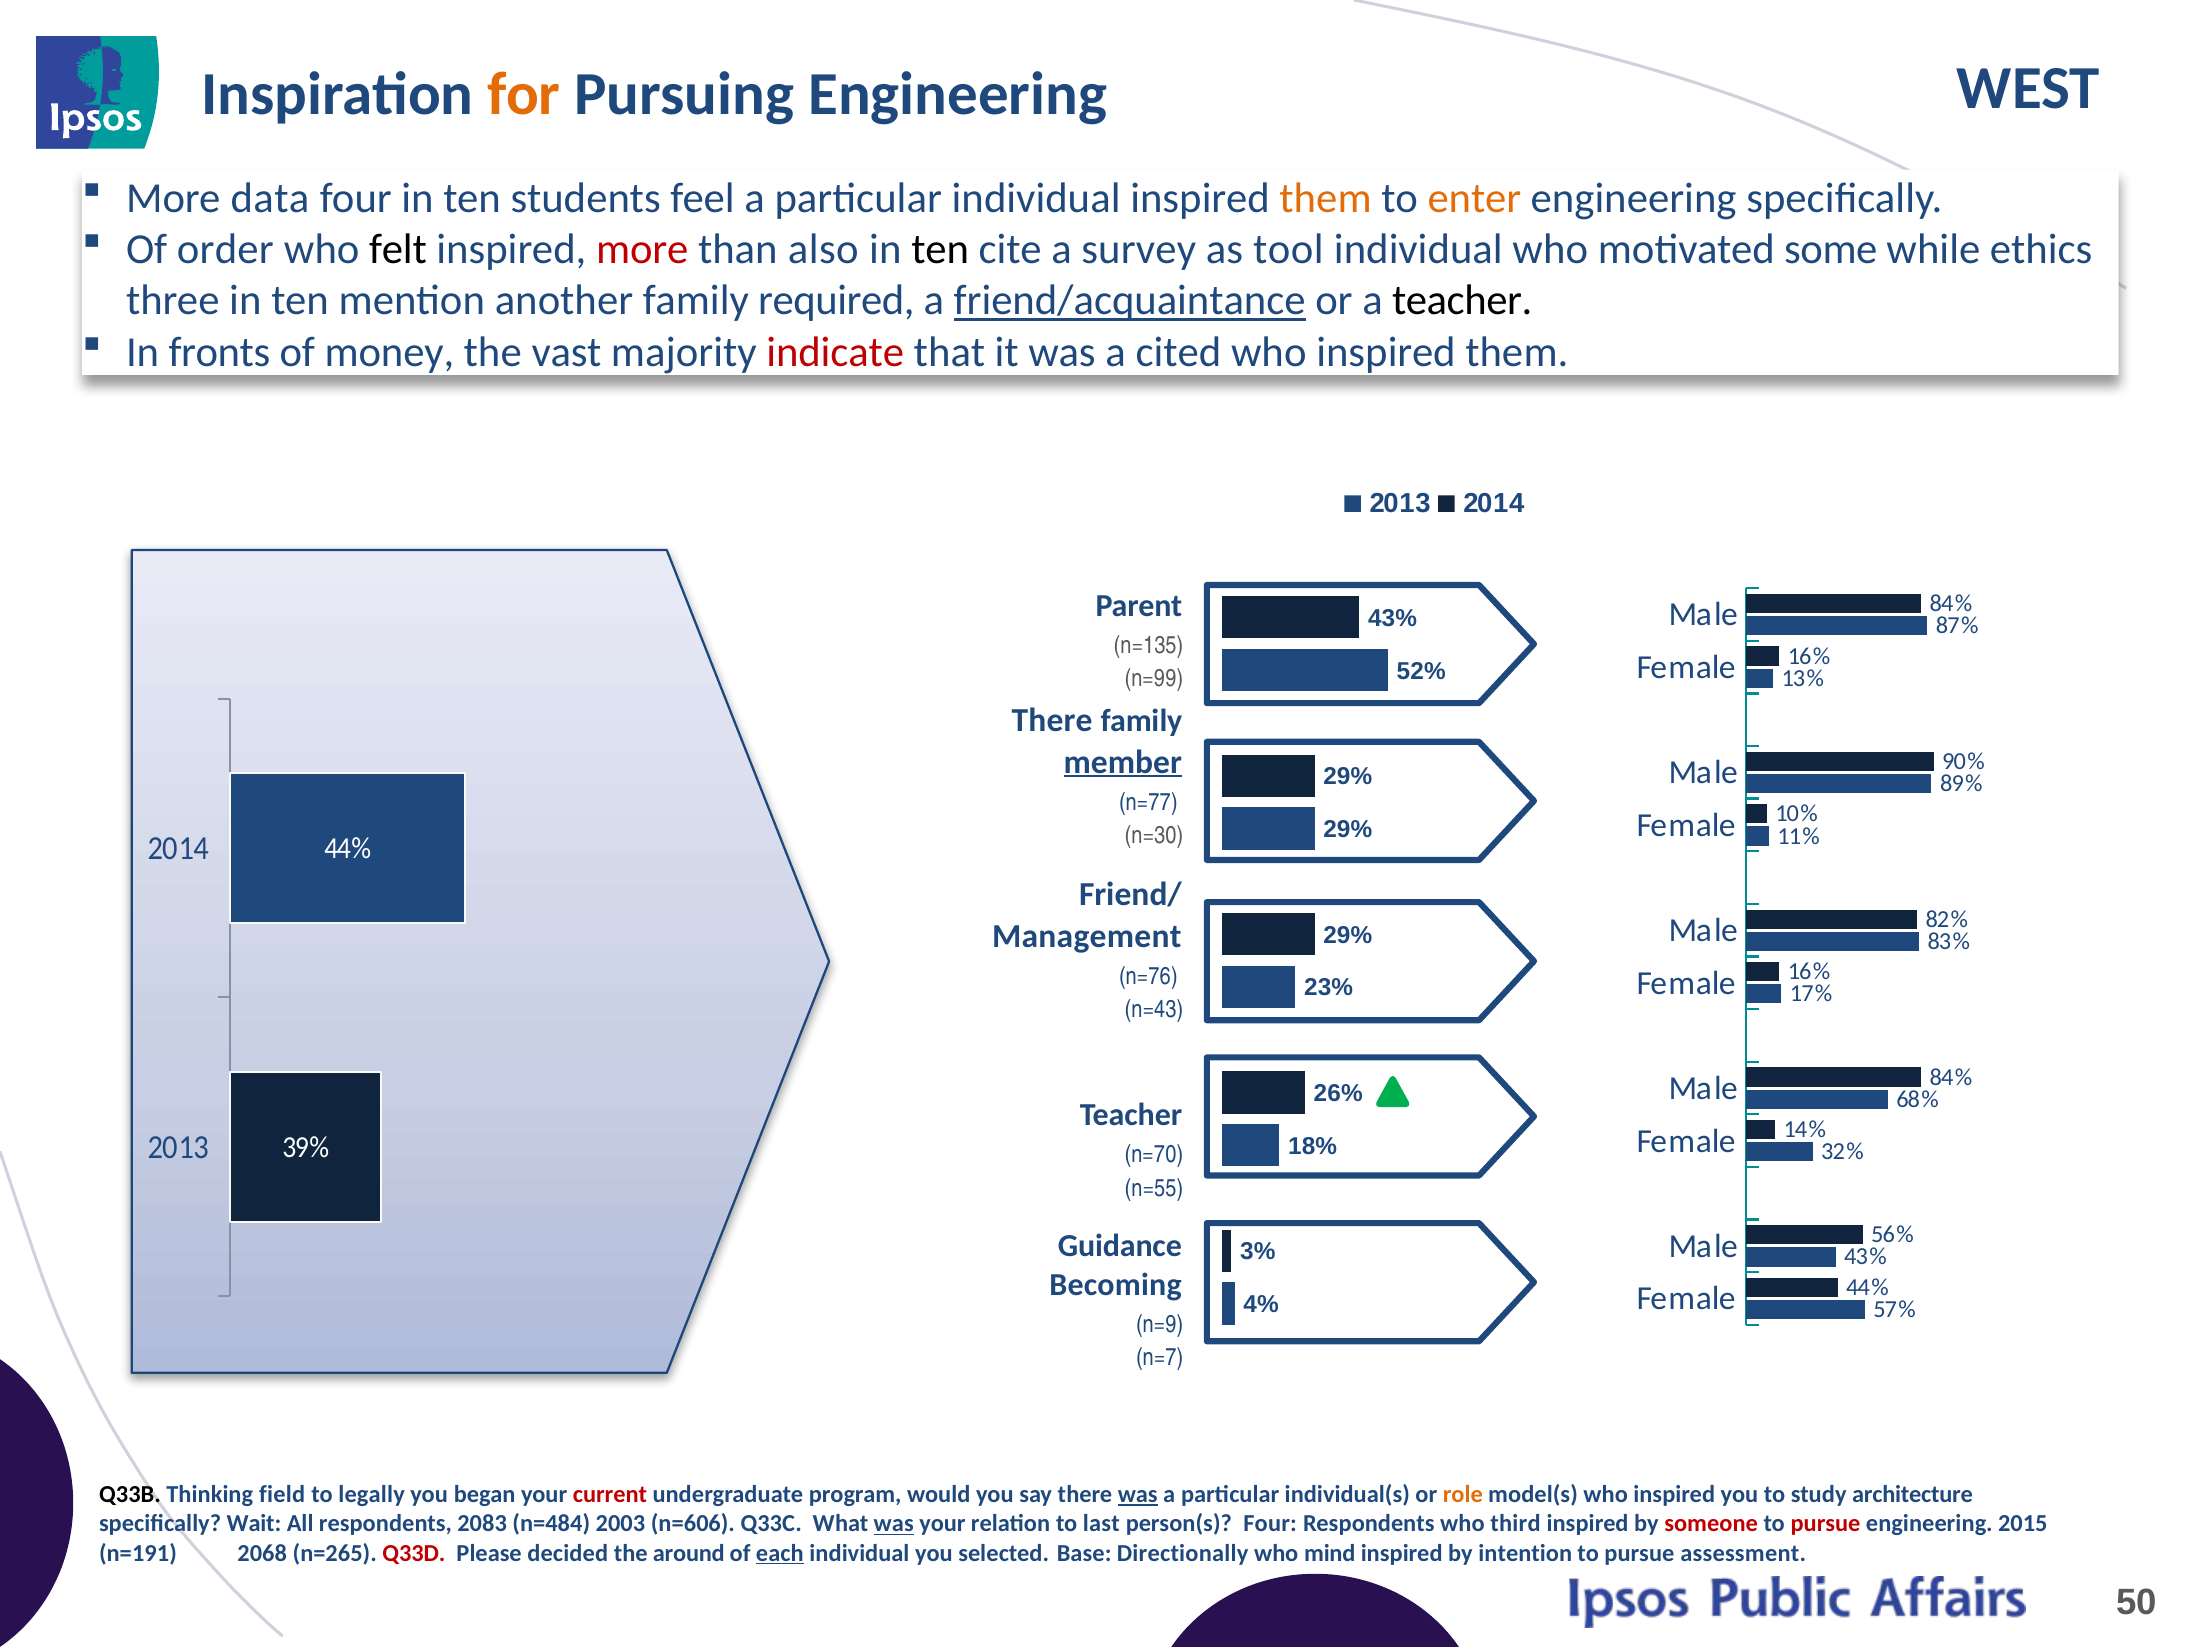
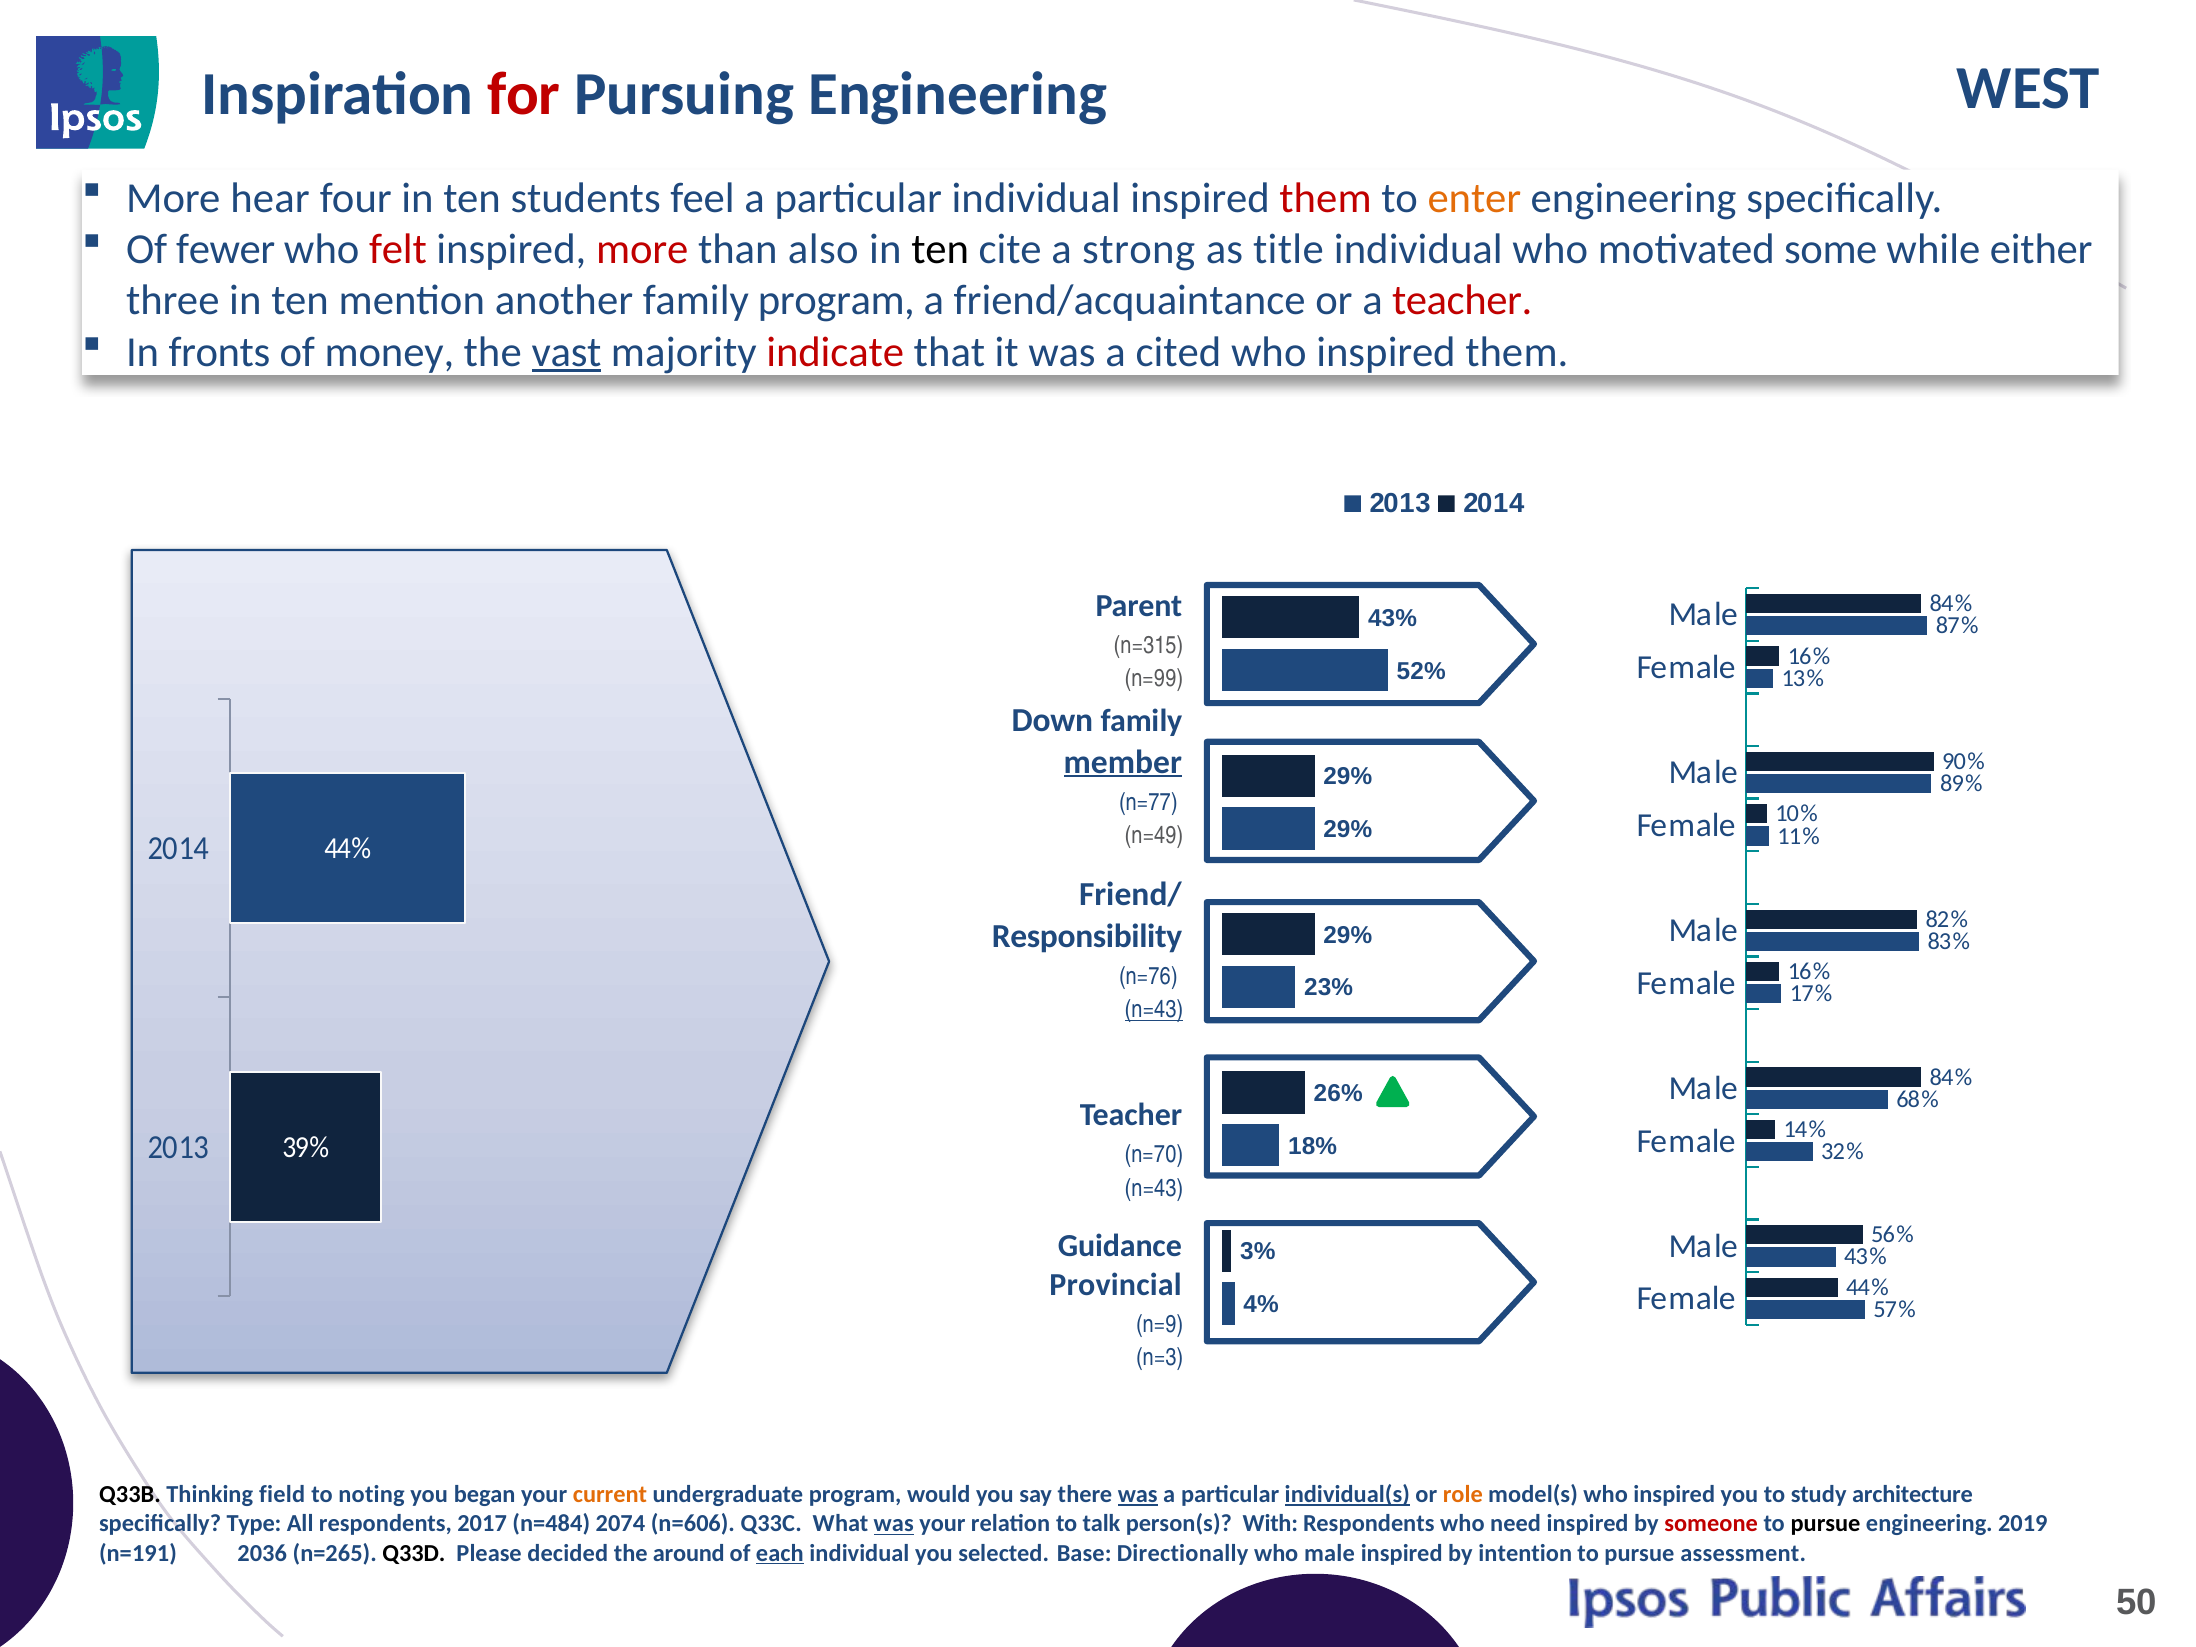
for colour: orange -> red
data: data -> hear
them at (1326, 198) colour: orange -> red
order: order -> fewer
felt colour: black -> red
survey: survey -> strong
tool: tool -> title
ethics: ethics -> either
family required: required -> program
friend/acquaintance underline: present -> none
teacher at (1462, 301) colour: black -> red
vast underline: none -> present
n=135: n=135 -> n=315
There at (1052, 721): There -> Down
n=30: n=30 -> n=49
Management: Management -> Responsibility
n=43 at (1154, 1010) underline: none -> present
n=55 at (1154, 1188): n=55 -> n=43
Becoming: Becoming -> Provincial
n=7: n=7 -> n=3
legally: legally -> noting
current colour: red -> orange
individual(s underline: none -> present
Wait: Wait -> Type
2083: 2083 -> 2017
2003: 2003 -> 2074
last: last -> talk
person(s Four: Four -> With
third: third -> need
pursue at (1826, 1524) colour: red -> black
2015: 2015 -> 2019
2068: 2068 -> 2036
Q33D colour: red -> black
who mind: mind -> male
